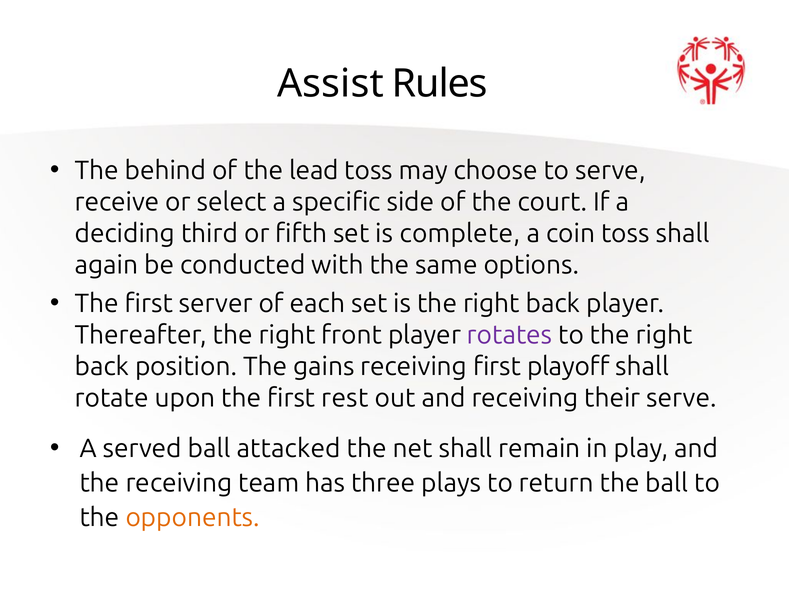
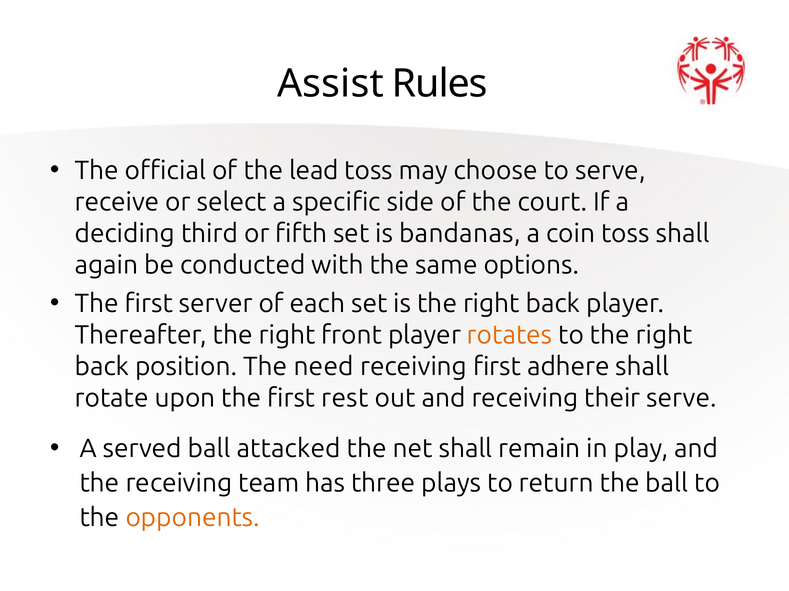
behind: behind -> official
complete: complete -> bandanas
rotates colour: purple -> orange
gains: gains -> need
playoff: playoff -> adhere
